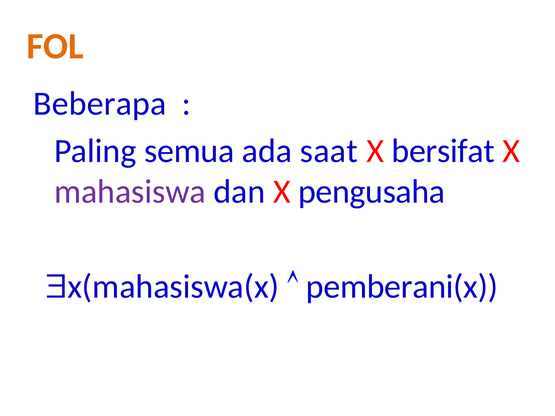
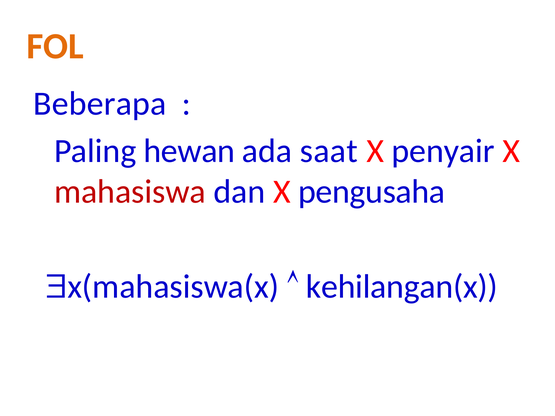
semua: semua -> hewan
bersifat: bersifat -> penyair
mahasiswa colour: purple -> red
pemberani(x: pemberani(x -> kehilangan(x
